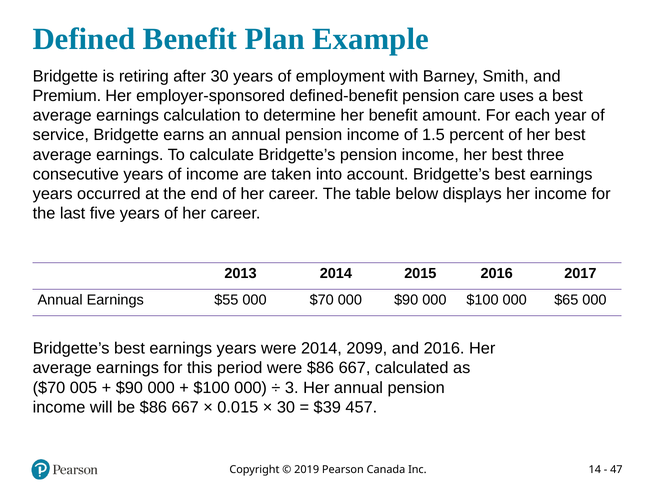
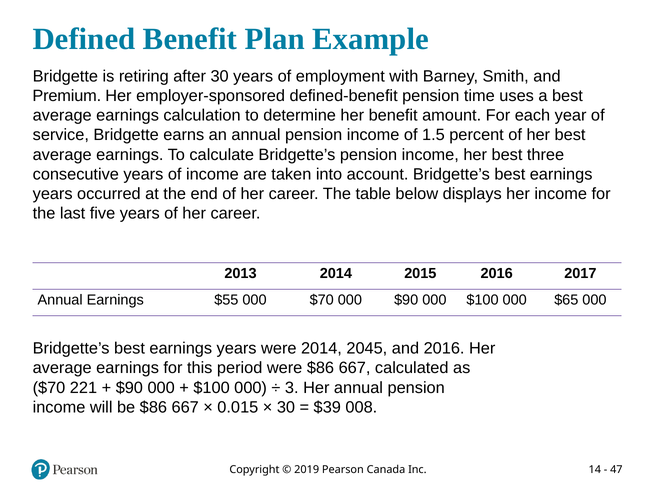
care: care -> time
2099: 2099 -> 2045
005: 005 -> 221
457: 457 -> 008
